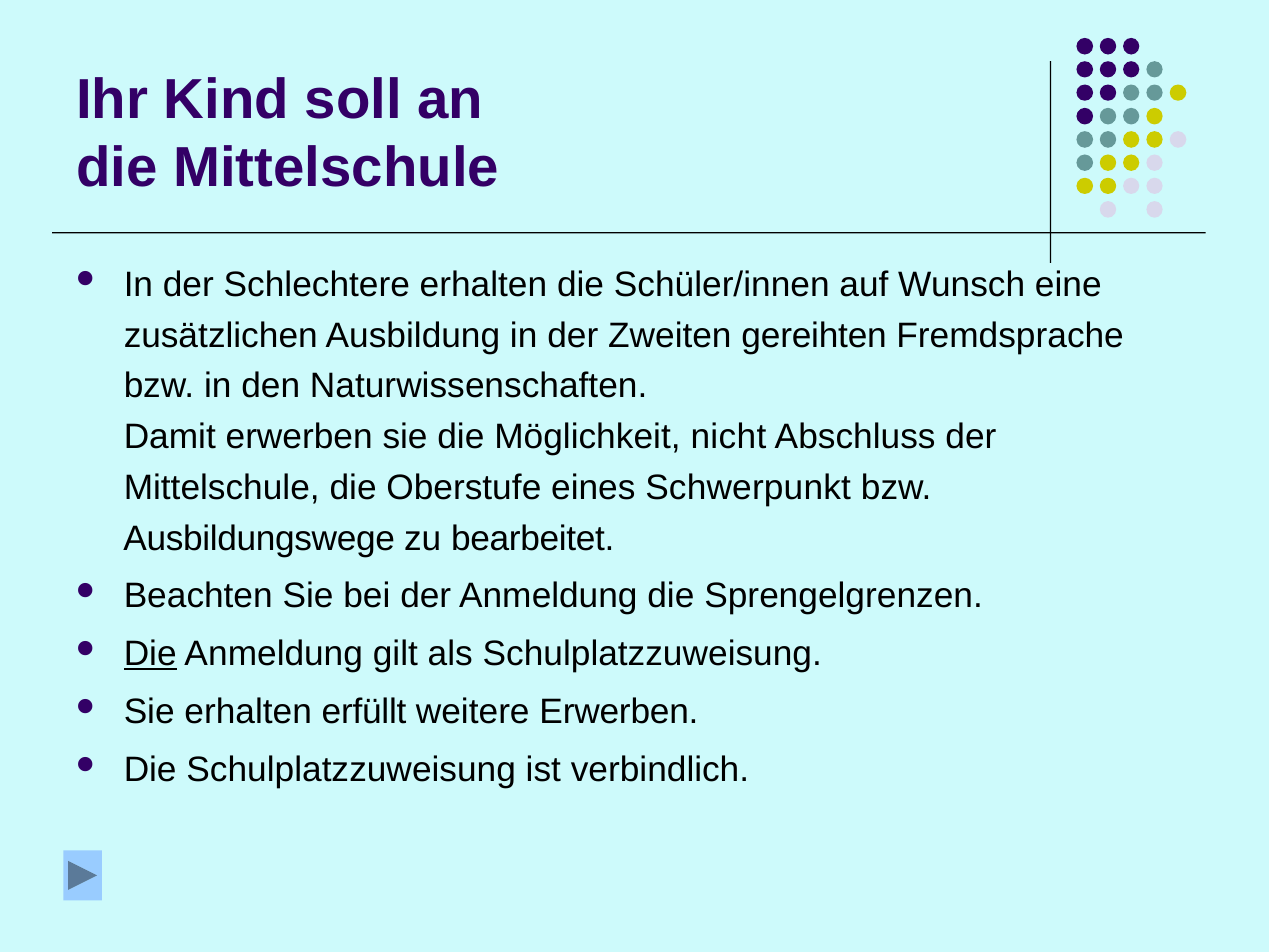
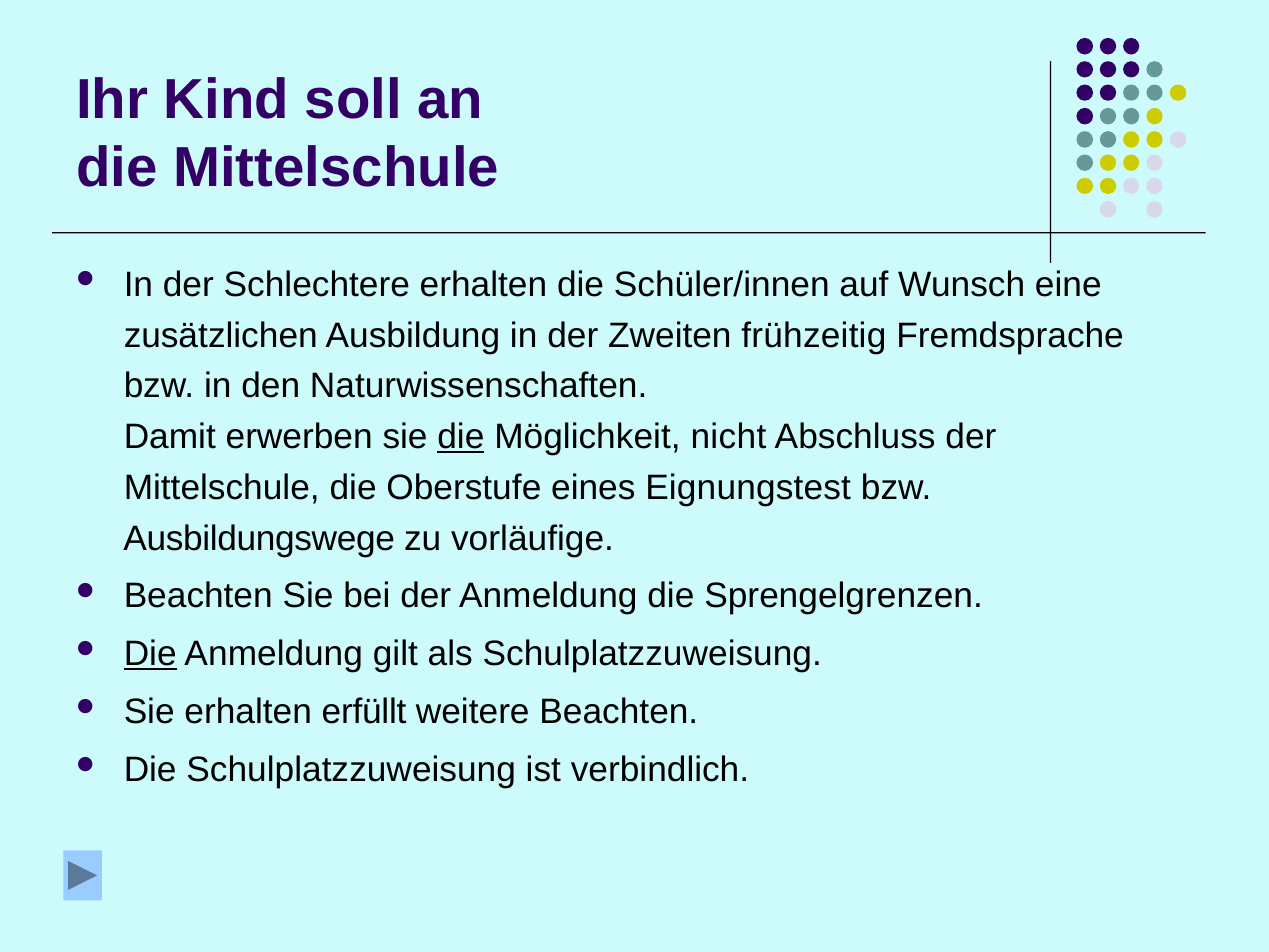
gereihten: gereihten -> frühzeitig
die at (461, 437) underline: none -> present
Schwerpunkt: Schwerpunkt -> Eignungstest
bearbeitet: bearbeitet -> vorläufige
weitere Erwerben: Erwerben -> Beachten
